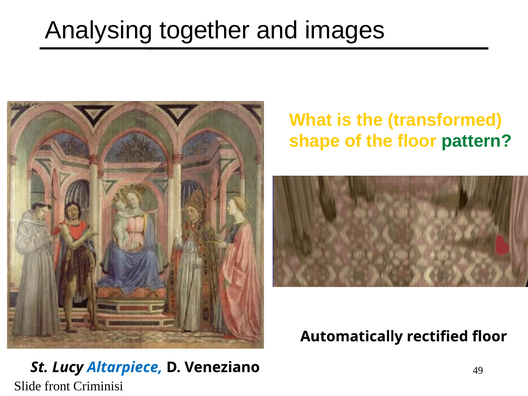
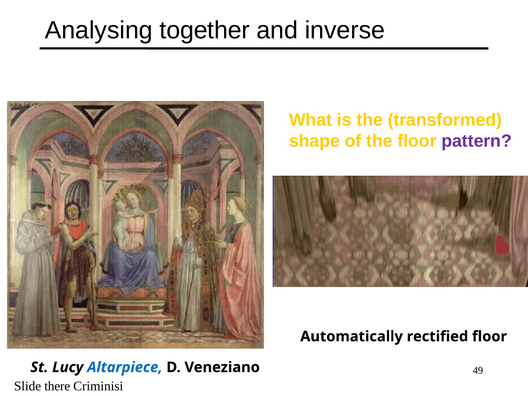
images: images -> inverse
pattern colour: green -> purple
front: front -> there
